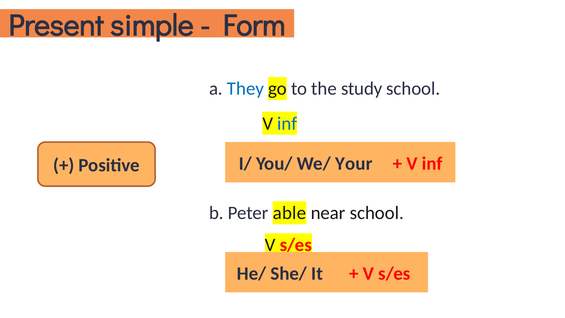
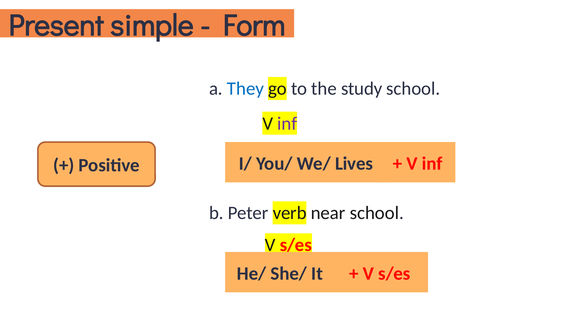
inf at (287, 123) colour: blue -> purple
Your: Your -> Lives
able: able -> verb
